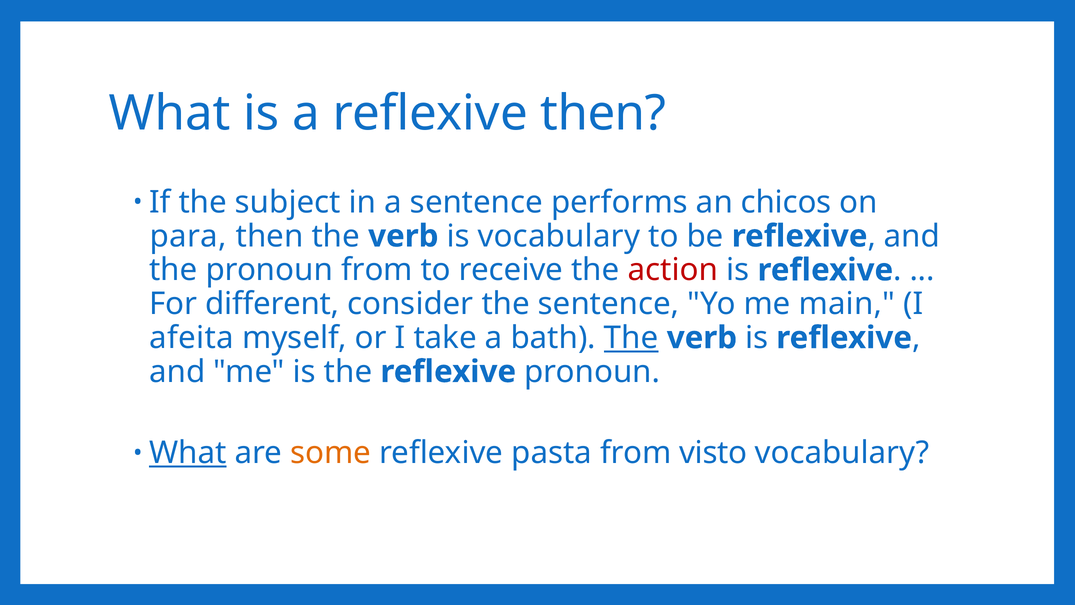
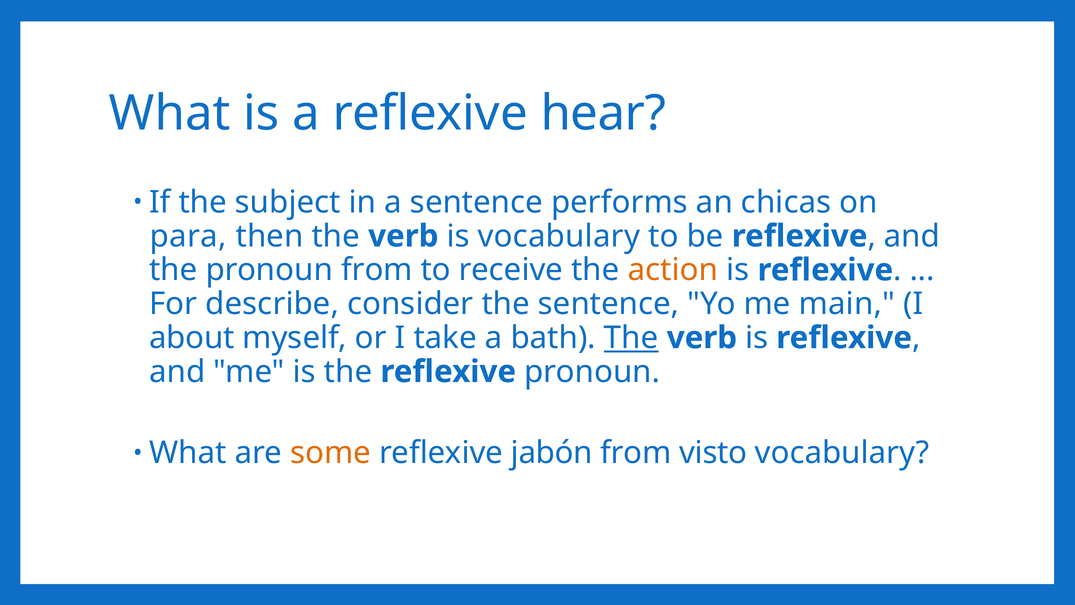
reflexive then: then -> hear
chicos: chicos -> chicas
action colour: red -> orange
different: different -> describe
afeita: afeita -> about
What at (188, 453) underline: present -> none
pasta: pasta -> jabón
